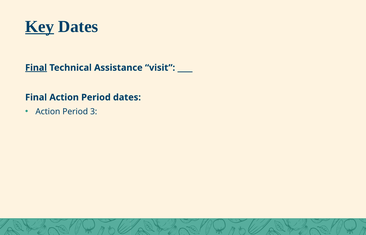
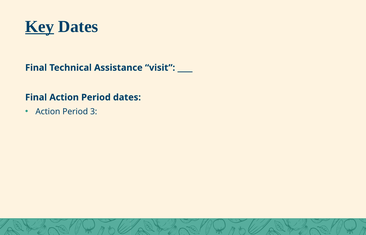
Final at (36, 68) underline: present -> none
